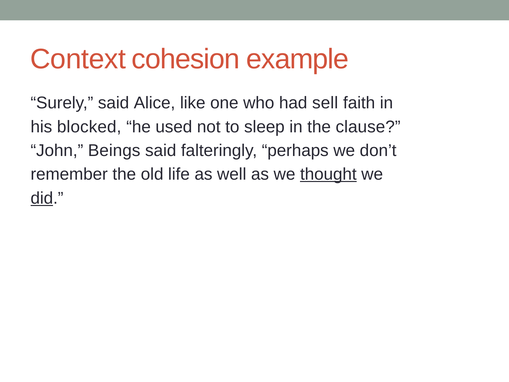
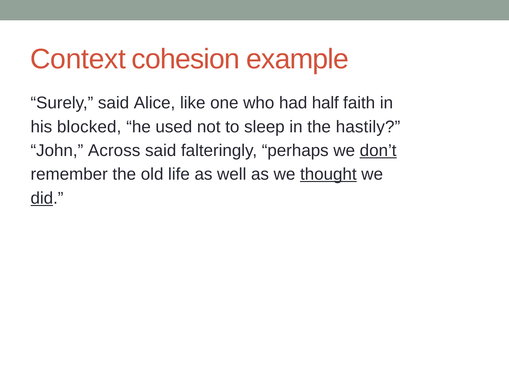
sell: sell -> half
clause: clause -> hastily
Beings: Beings -> Across
don’t underline: none -> present
